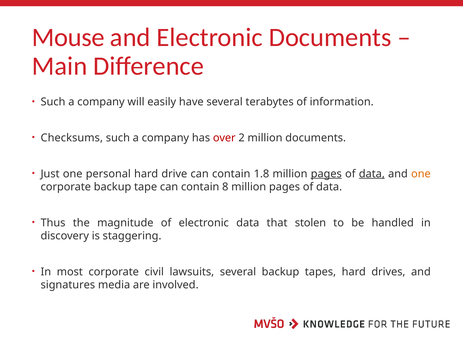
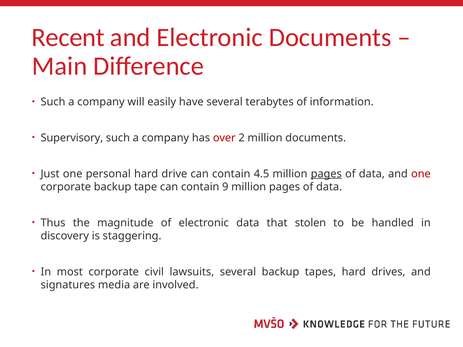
Mouse: Mouse -> Recent
Checksums: Checksums -> Supervisory
1.8: 1.8 -> 4.5
data at (372, 174) underline: present -> none
one at (421, 174) colour: orange -> red
8: 8 -> 9
